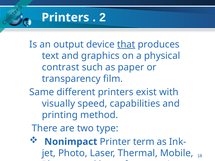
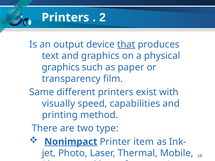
contrast at (61, 67): contrast -> graphics
Nonimpact underline: none -> present
term: term -> item
